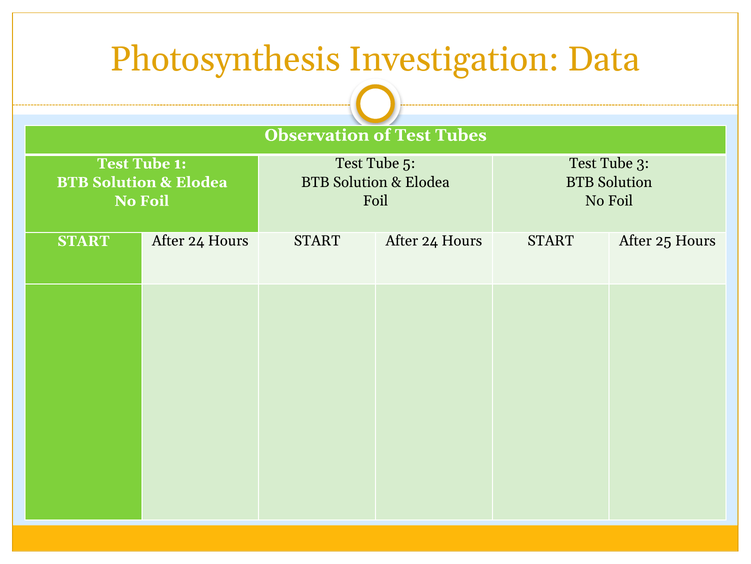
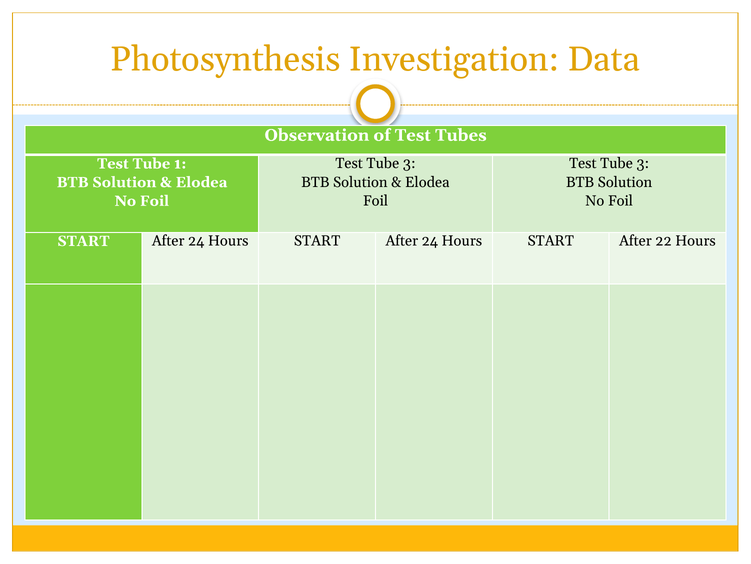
5 at (409, 163): 5 -> 3
25: 25 -> 22
